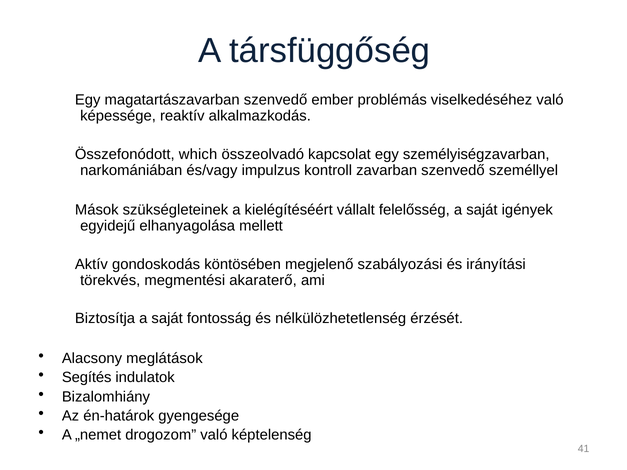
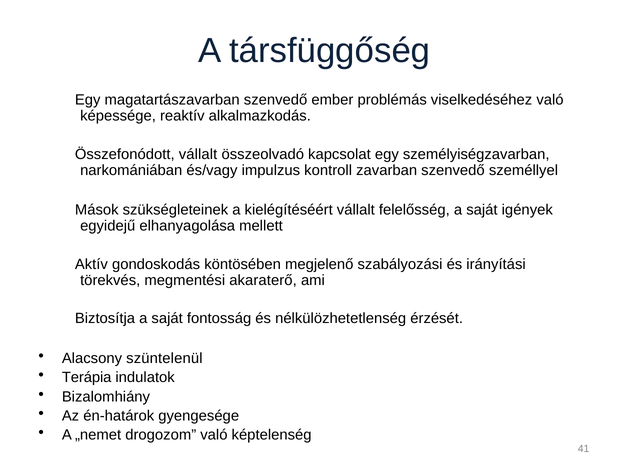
Összefonódott which: which -> vállalt
meglátások: meglátások -> szüntelenül
Segítés: Segítés -> Terápia
